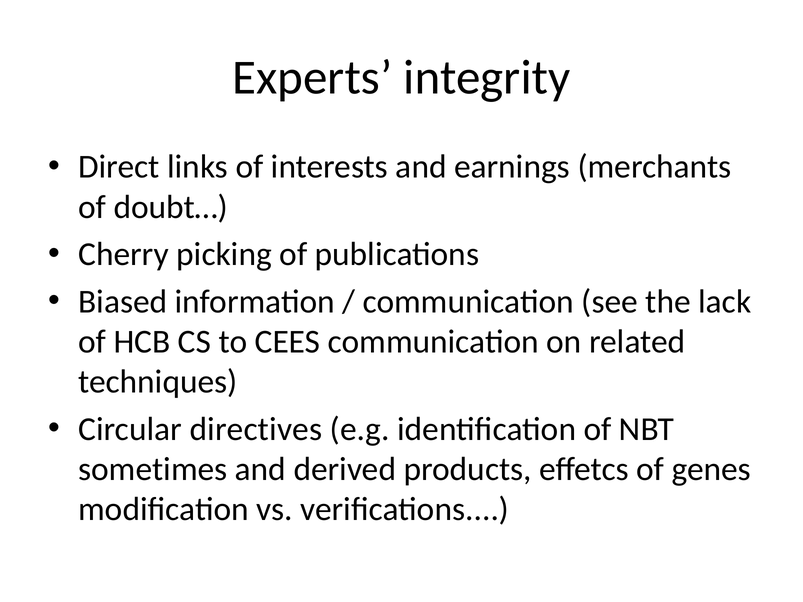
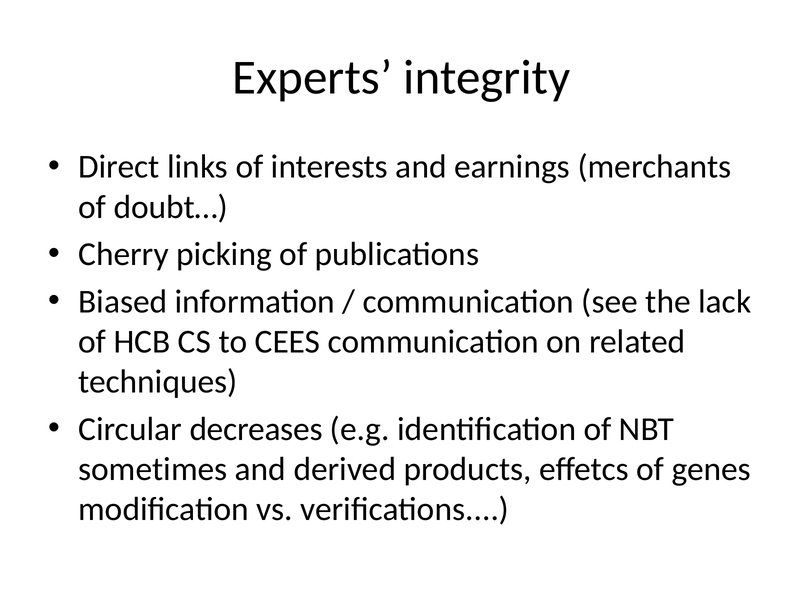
directives: directives -> decreases
